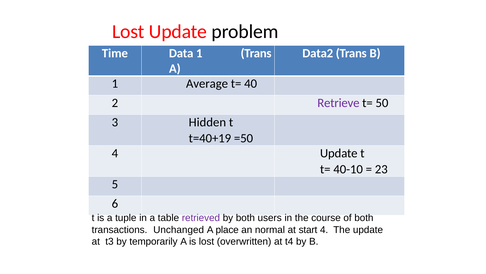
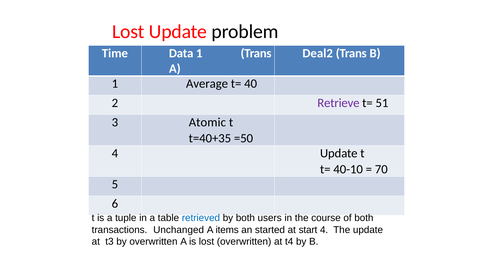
Data2: Data2 -> Deal2
50: 50 -> 51
Hidden: Hidden -> Atomic
t=40+19: t=40+19 -> t=40+35
23: 23 -> 70
retrieved colour: purple -> blue
place: place -> items
normal: normal -> started
by temporarily: temporarily -> overwritten
